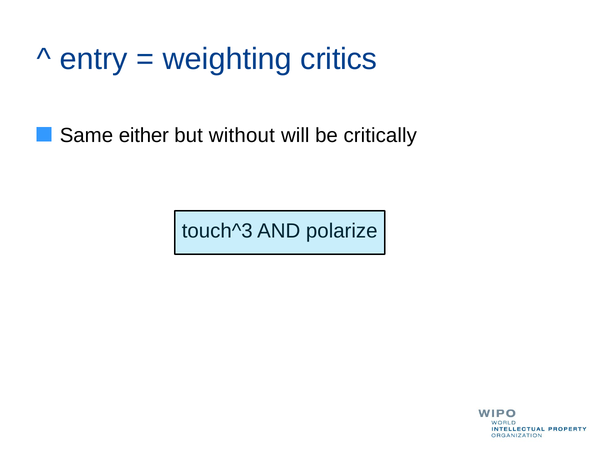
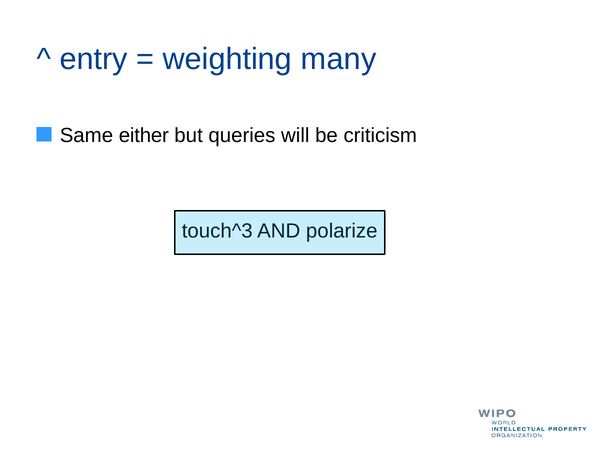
critics: critics -> many
without: without -> queries
critically: critically -> criticism
